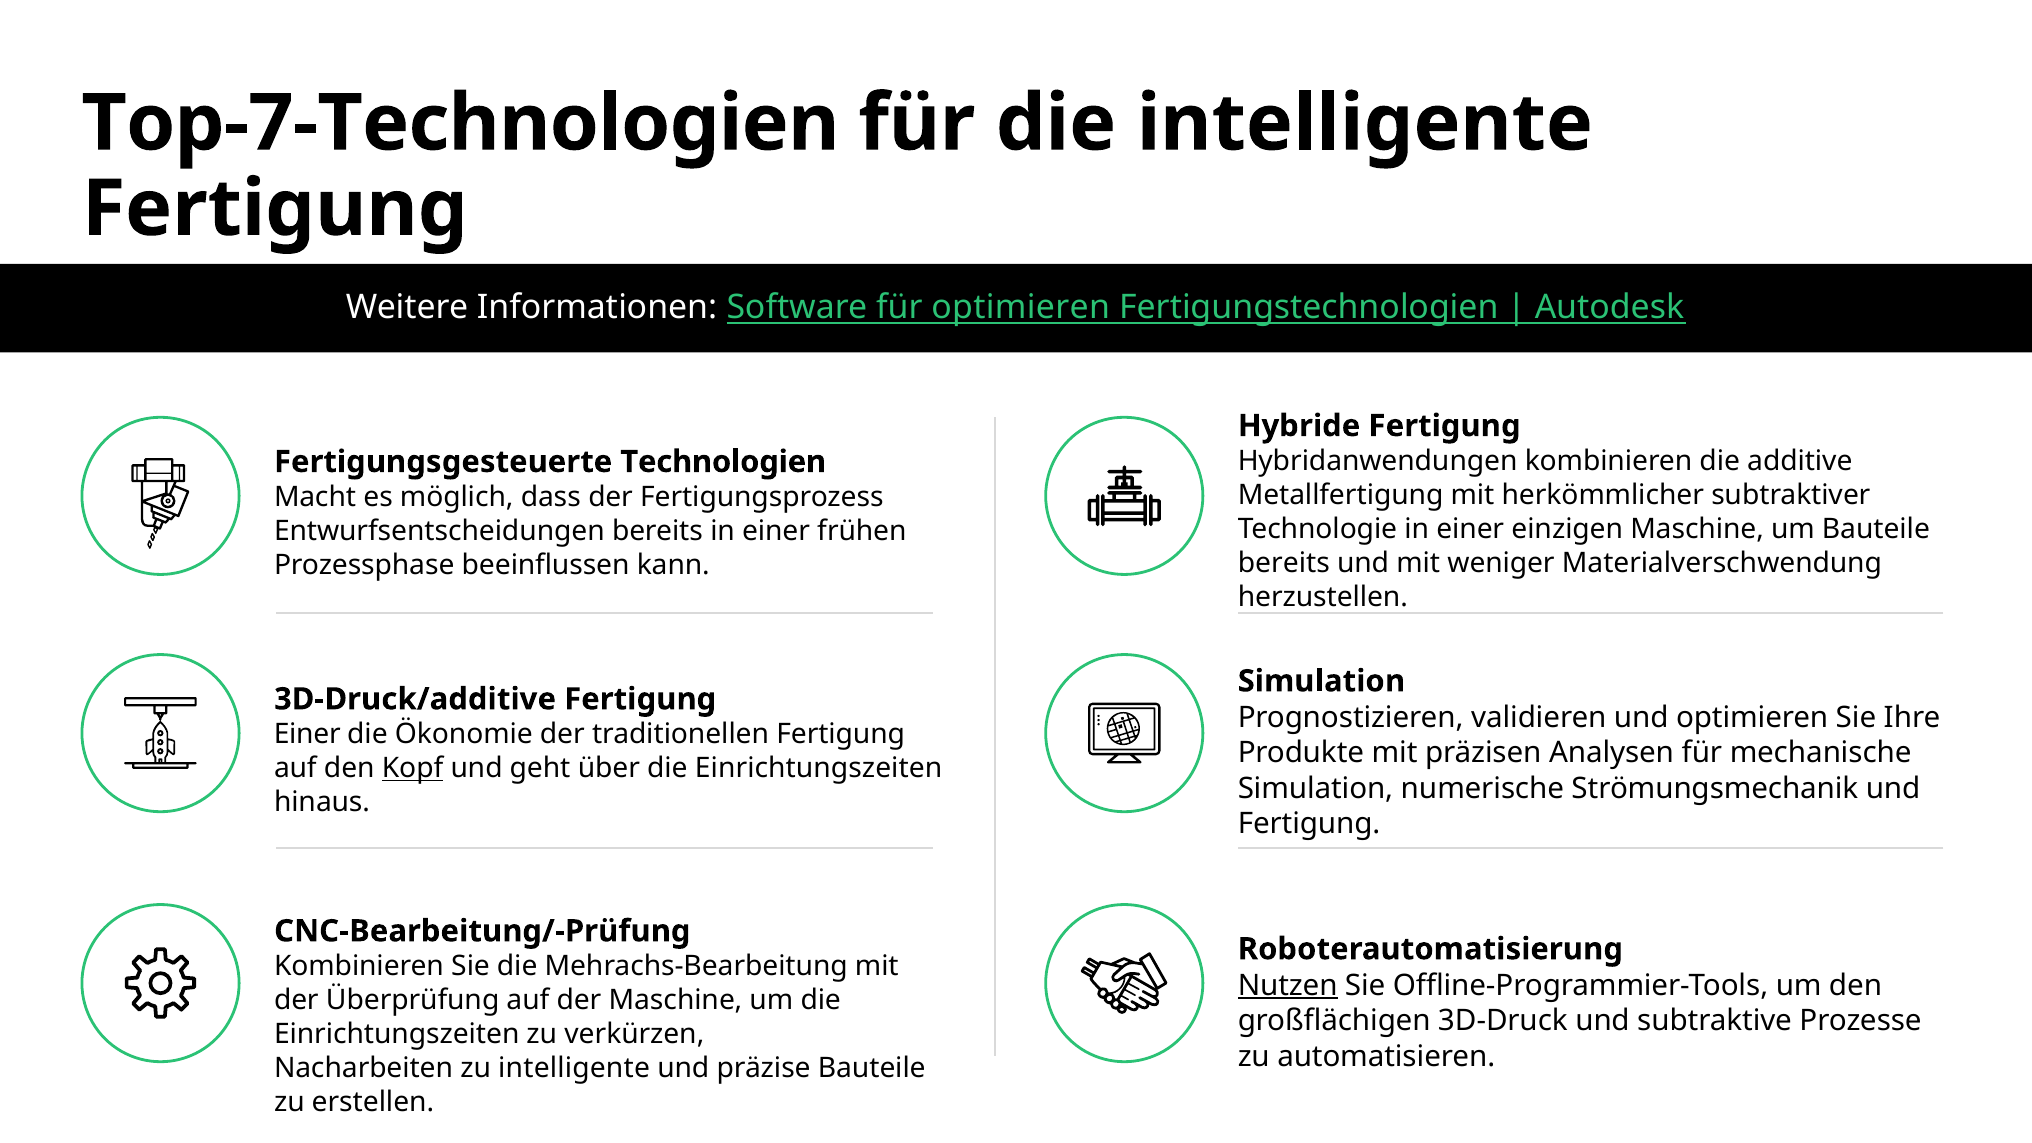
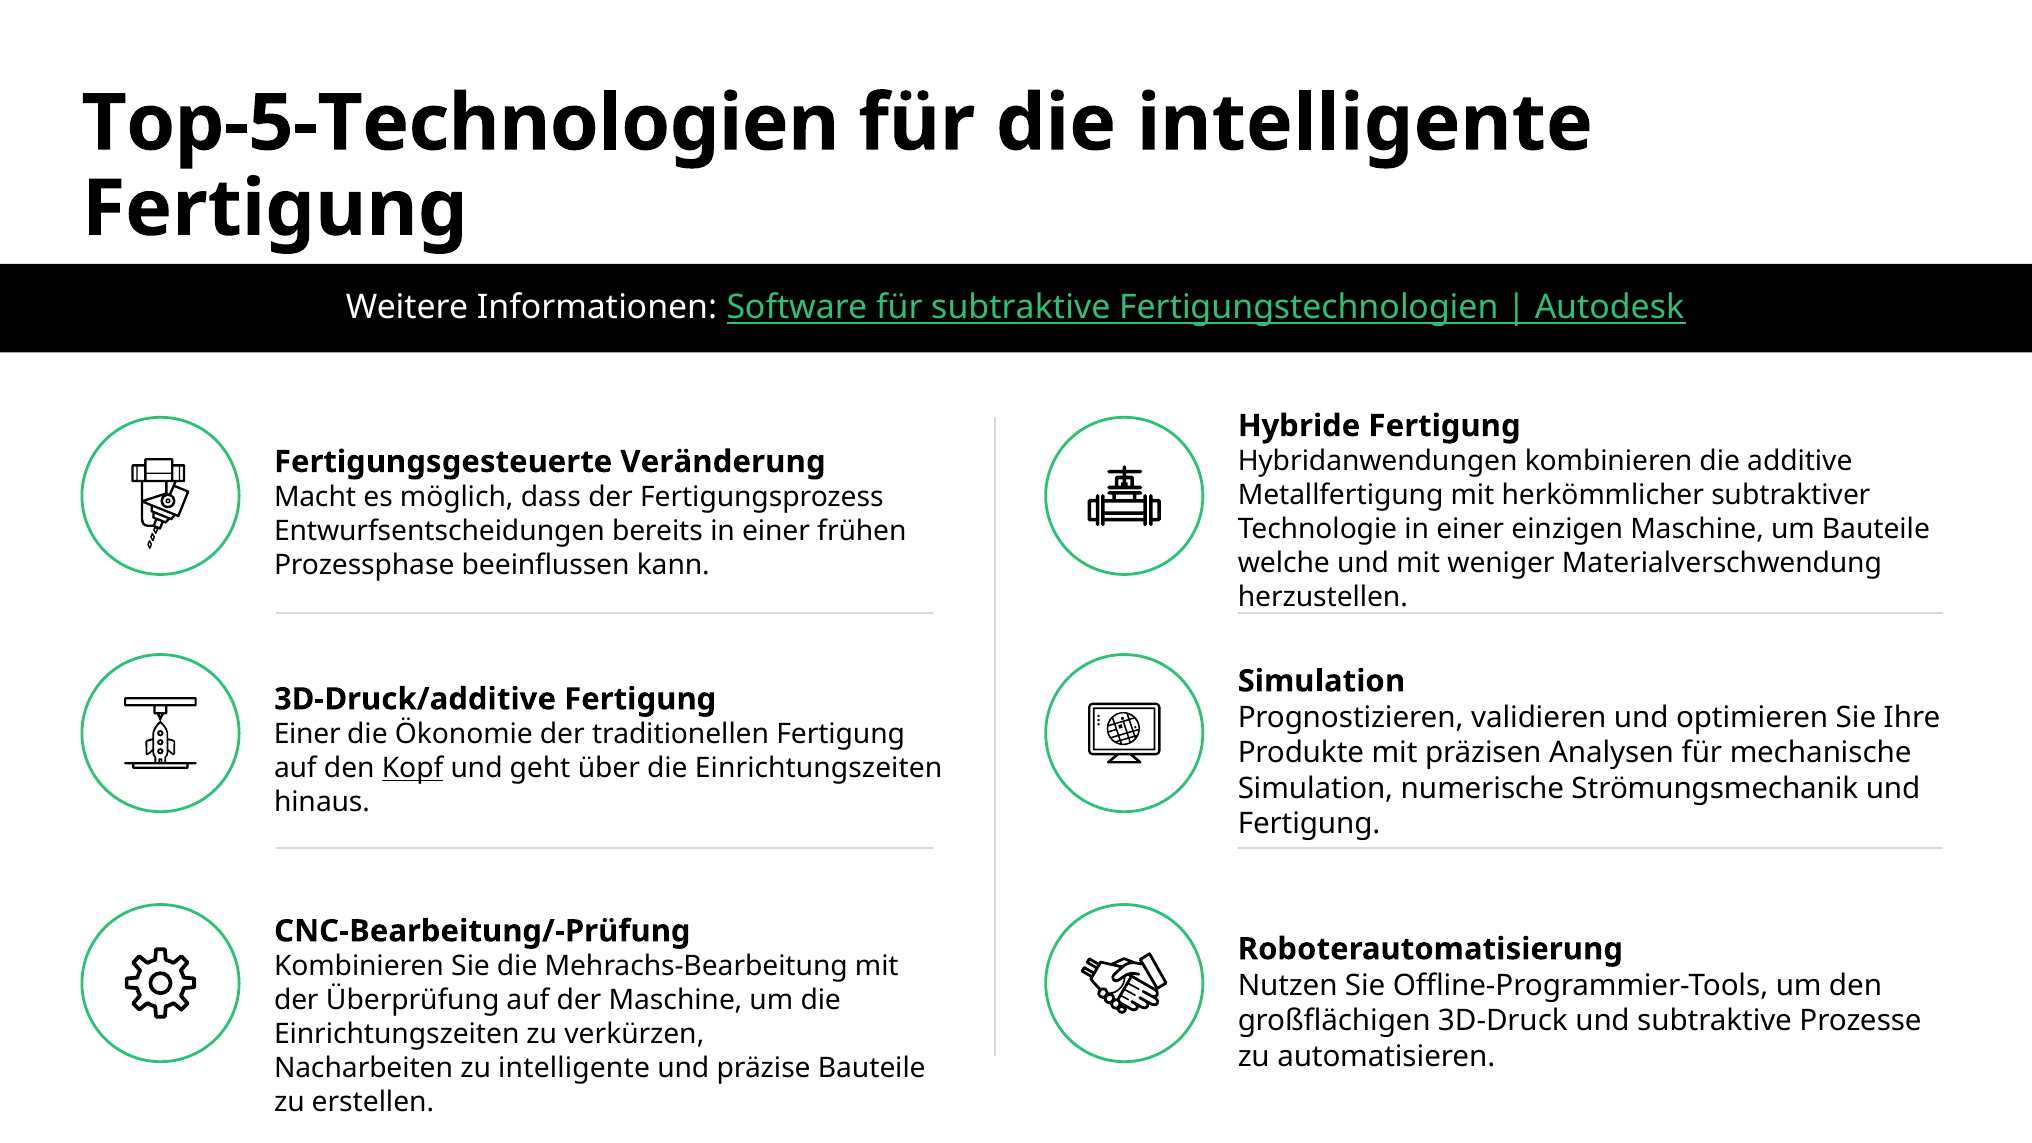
Top-7-Technologien: Top-7-Technologien -> Top-5-Technologien
für optimieren: optimieren -> subtraktive
Technologien: Technologien -> Veränderung
bereits at (1284, 563): bereits -> welche
Nutzen underline: present -> none
